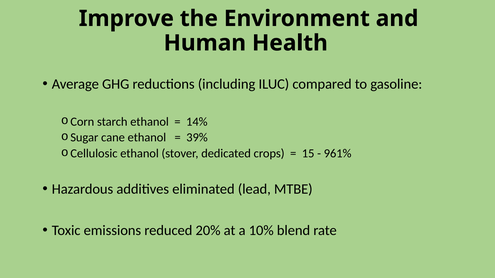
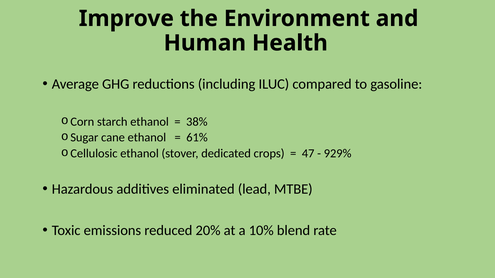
14%: 14% -> 38%
39%: 39% -> 61%
15: 15 -> 47
961%: 961% -> 929%
